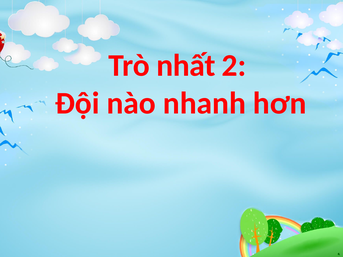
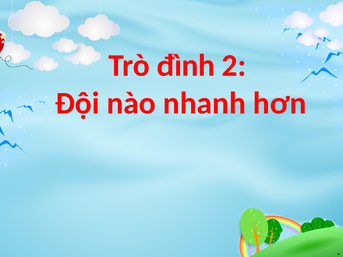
nhất: nhất -> đình
